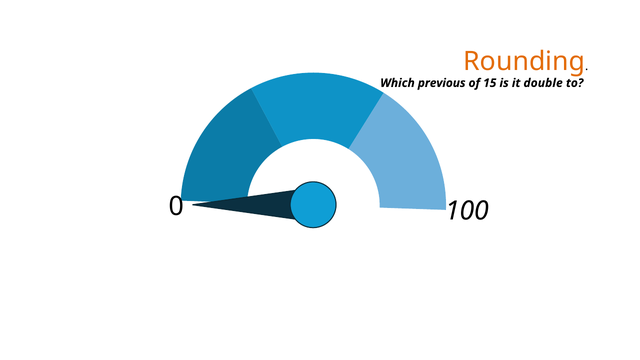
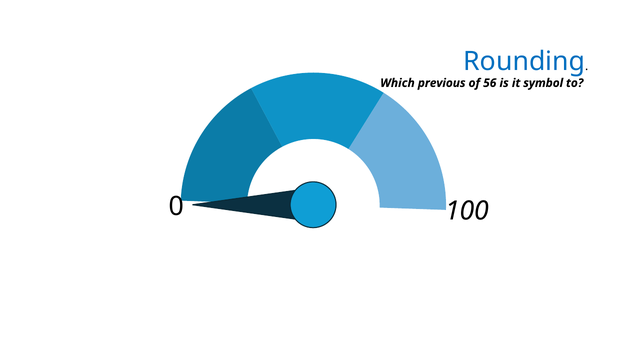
Rounding colour: orange -> blue
15: 15 -> 56
double: double -> symbol
